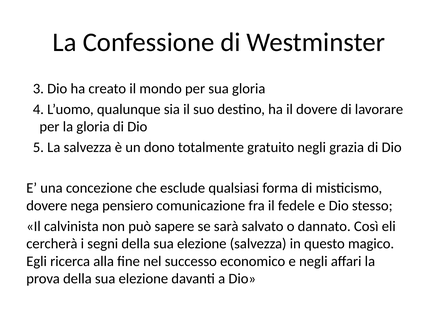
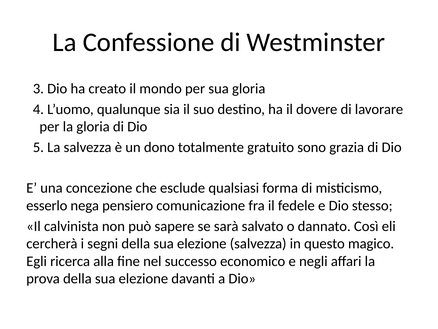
gratuito negli: negli -> sono
dovere at (47, 205): dovere -> esserlo
